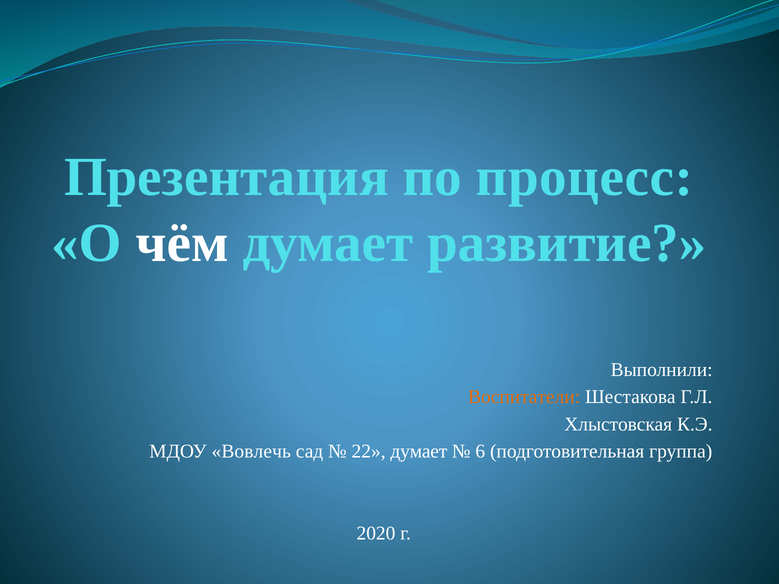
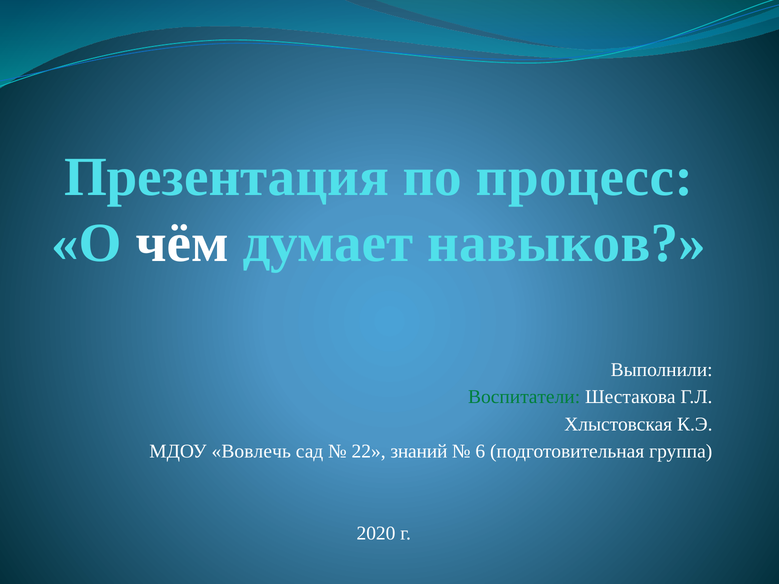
развитие: развитие -> навыков
Воспитатели colour: orange -> green
22 думает: думает -> знаний
